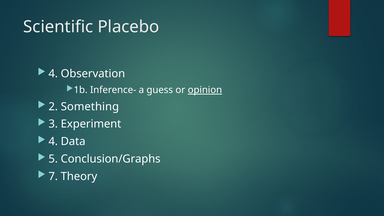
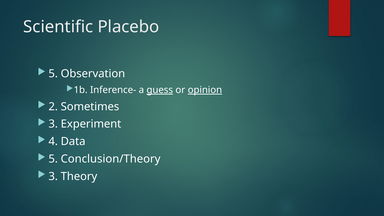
4 at (53, 74): 4 -> 5
guess underline: none -> present
Something: Something -> Sometimes
Conclusion/Graphs: Conclusion/Graphs -> Conclusion/Theory
7 at (53, 176): 7 -> 3
